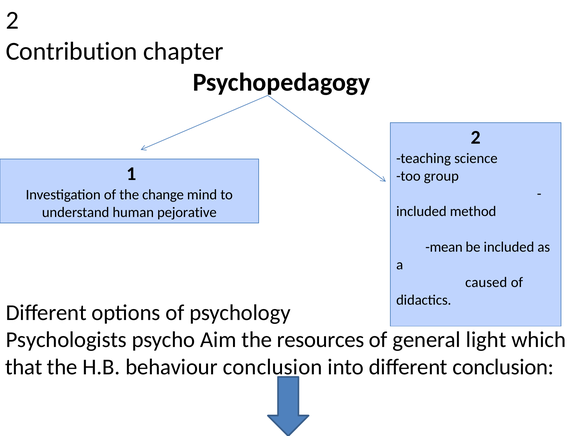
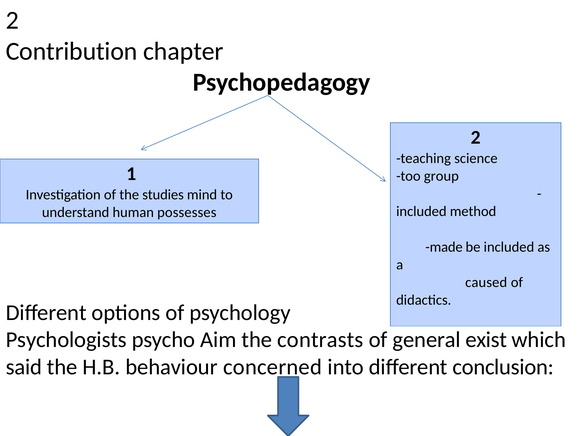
change: change -> studies
pejorative: pejorative -> possesses
mean: mean -> made
resources: resources -> contrasts
light: light -> exist
that: that -> said
behaviour conclusion: conclusion -> concerned
